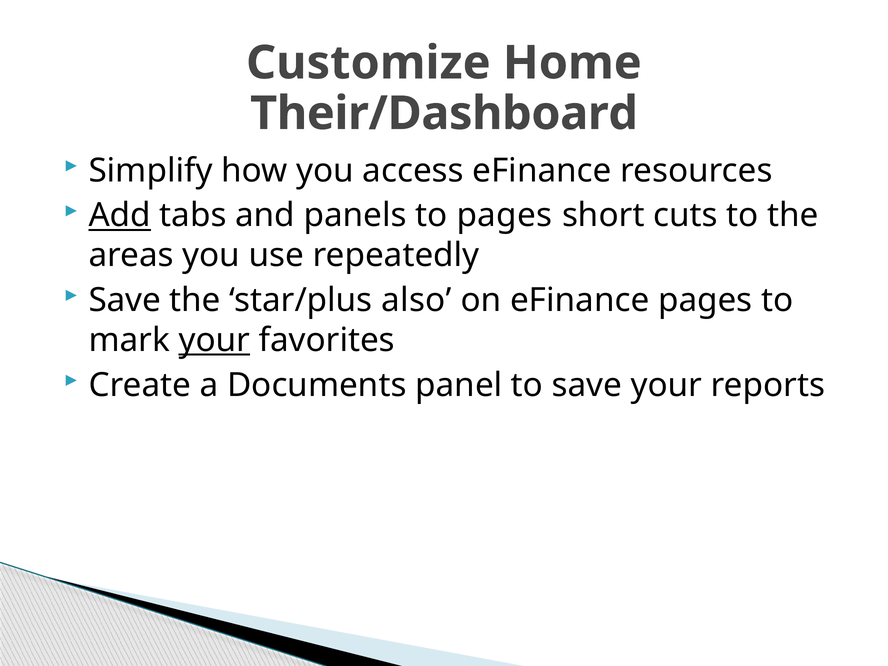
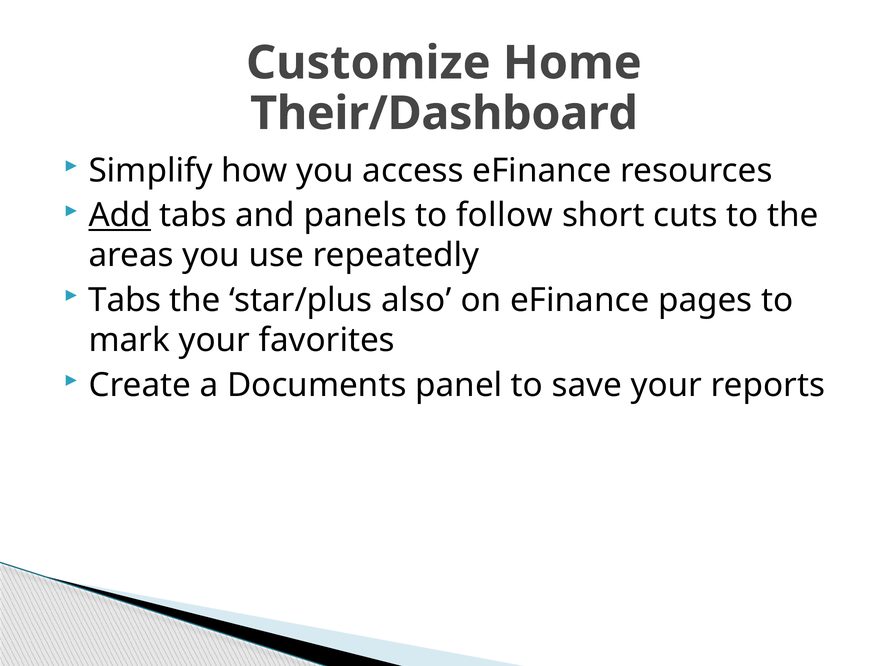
to pages: pages -> follow
Save at (125, 300): Save -> Tabs
your at (214, 340) underline: present -> none
